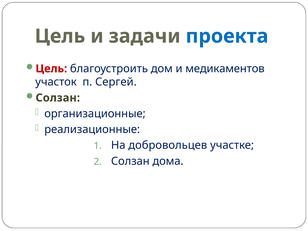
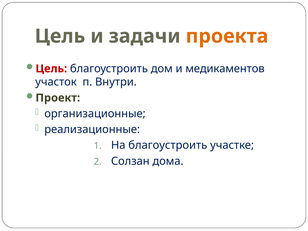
проекта colour: blue -> orange
Сергей: Сергей -> Внутри
Солзан at (58, 98): Солзан -> Проект
На добровольцев: добровольцев -> благоустроить
